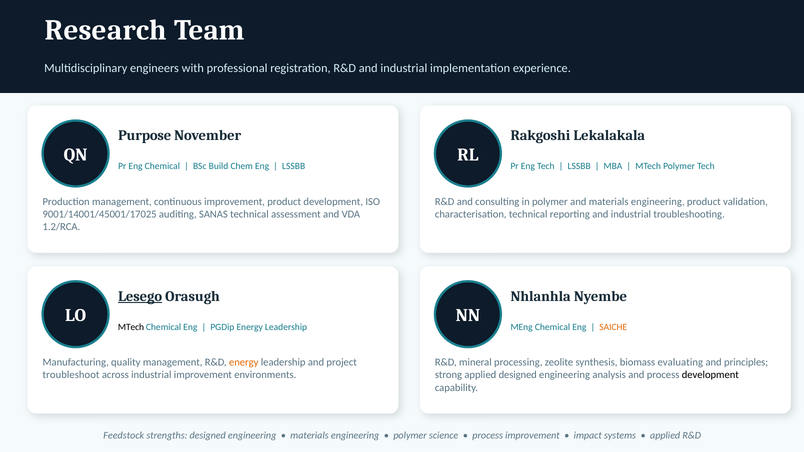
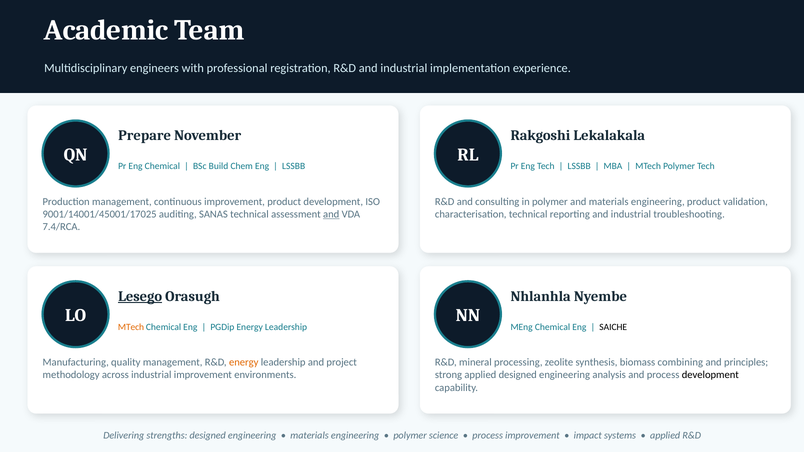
Research: Research -> Academic
Purpose: Purpose -> Prepare
and at (331, 214) underline: none -> present
1.2/RCA: 1.2/RCA -> 7.4/RCA
MTech at (131, 327) colour: black -> orange
SAICHE colour: orange -> black
evaluating: evaluating -> combining
troubleshoot: troubleshoot -> methodology
Feedstock: Feedstock -> Delivering
